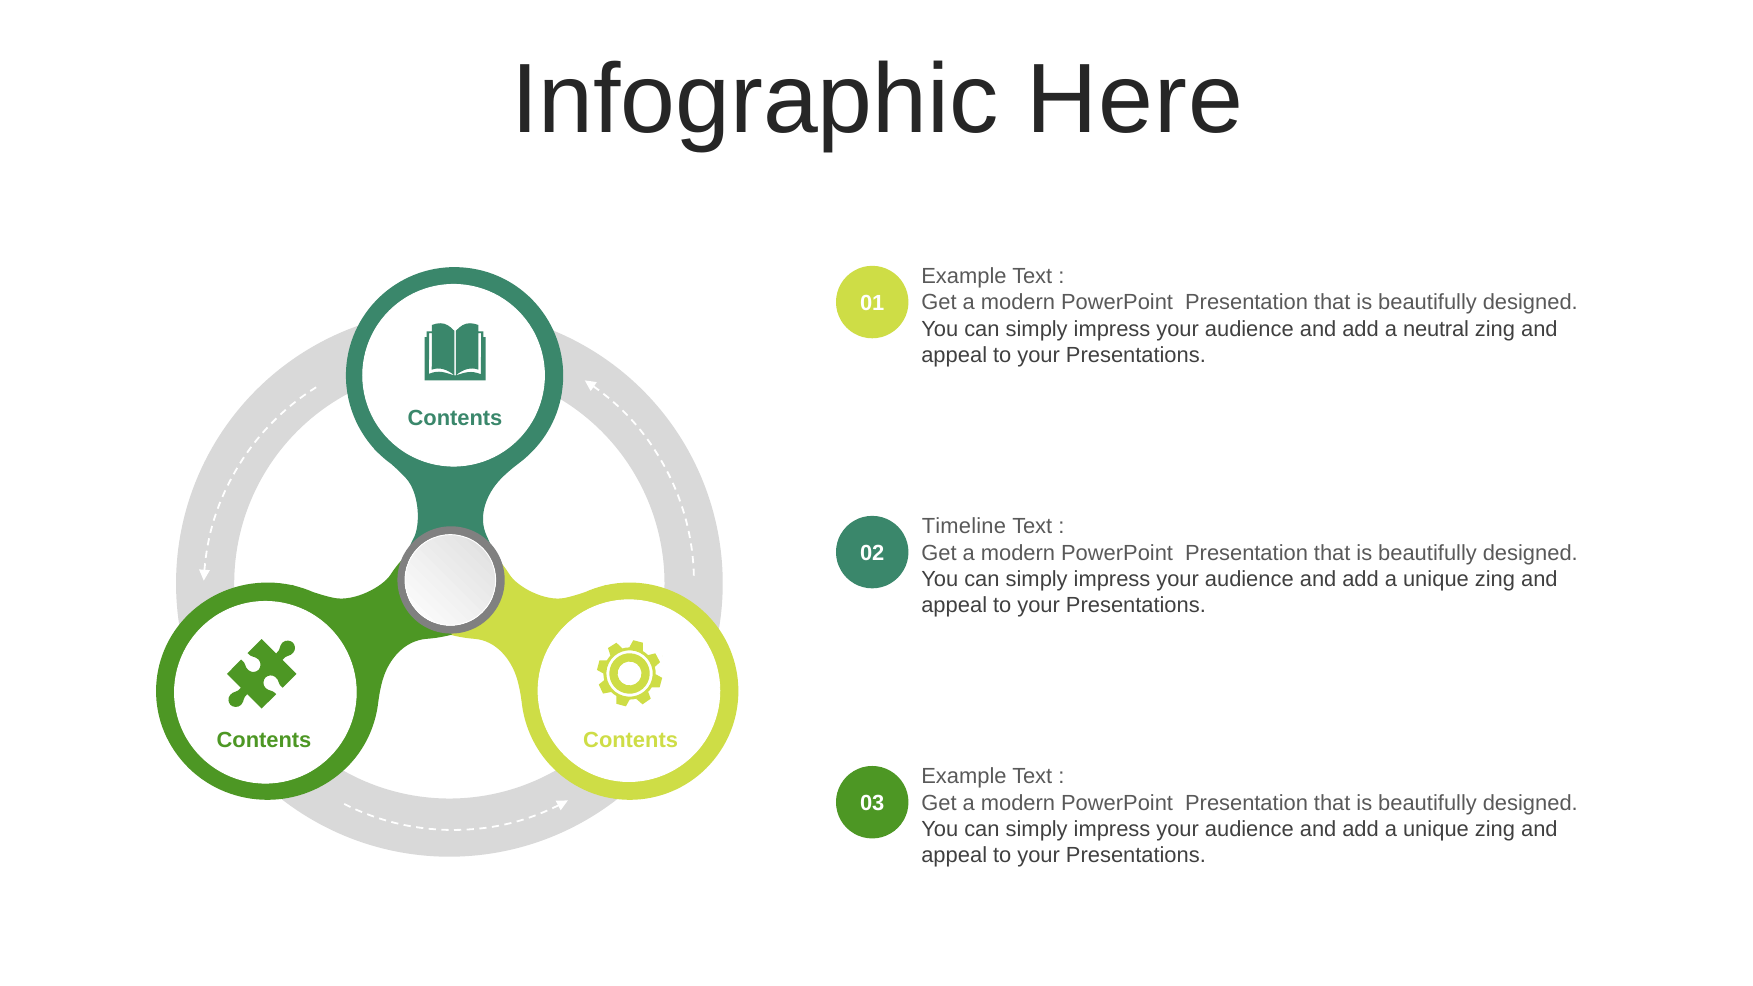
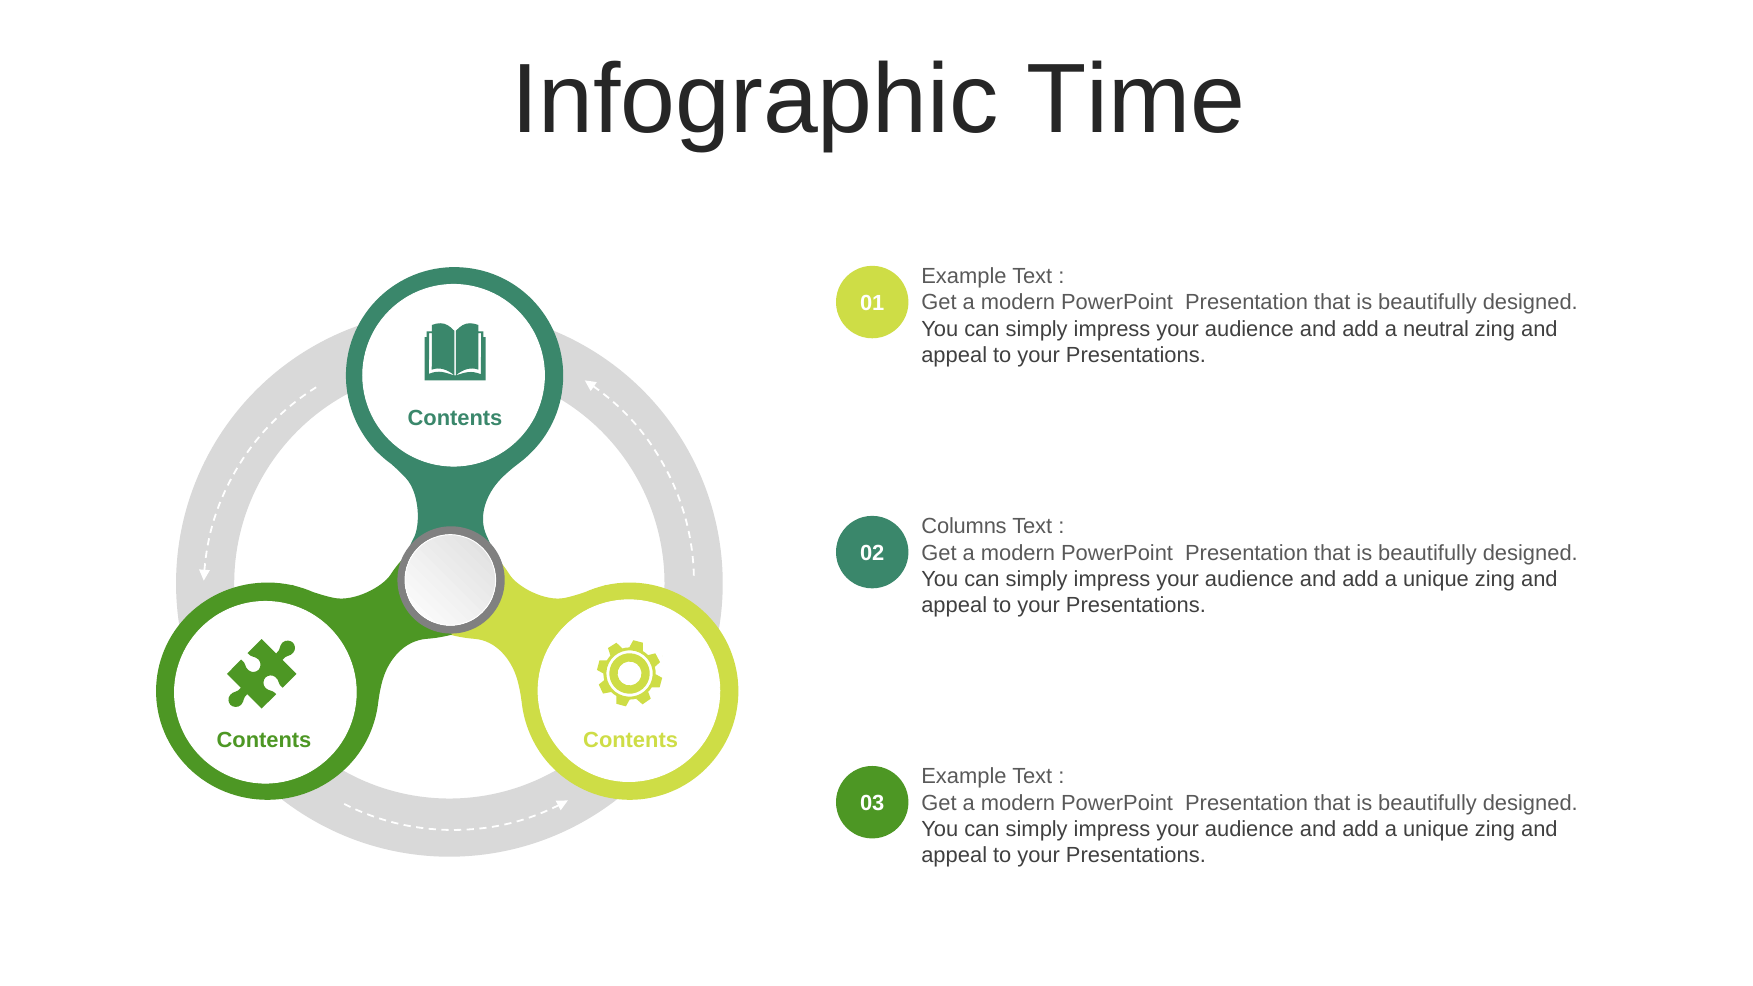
Here: Here -> Time
Timeline: Timeline -> Columns
